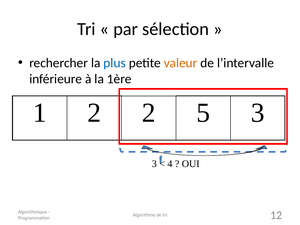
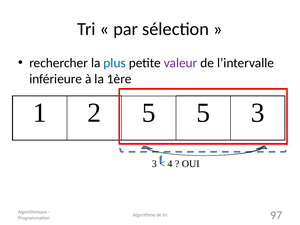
valeur colour: orange -> purple
2 2: 2 -> 5
12: 12 -> 97
